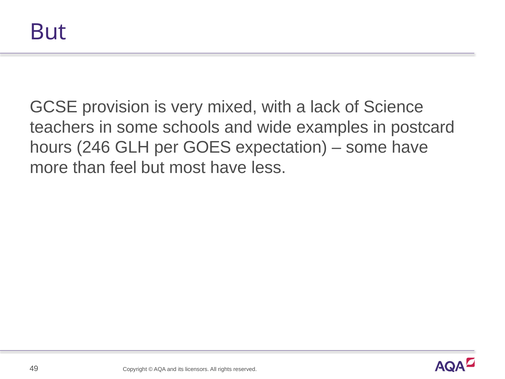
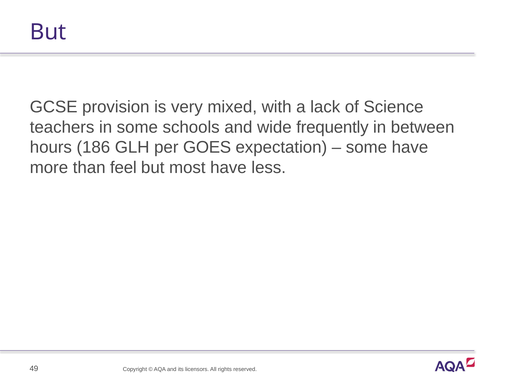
examples: examples -> frequently
postcard: postcard -> between
246: 246 -> 186
